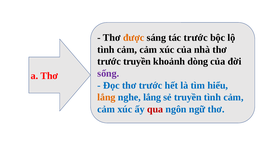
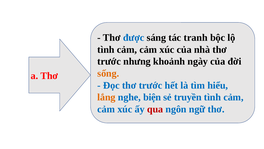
được colour: orange -> blue
tác trước: trước -> tranh
trước truyền: truyền -> nhưng
dòng: dòng -> ngày
sống colour: purple -> orange
nghe lắng: lắng -> biện
